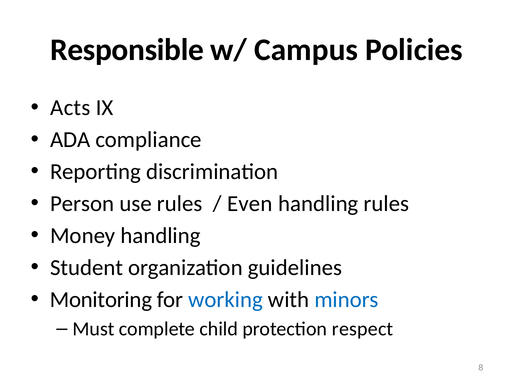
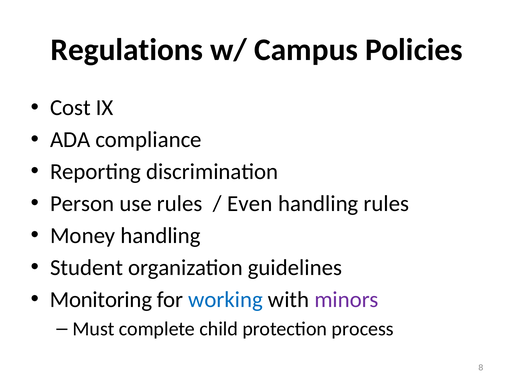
Responsible: Responsible -> Regulations
Acts: Acts -> Cost
minors colour: blue -> purple
respect: respect -> process
